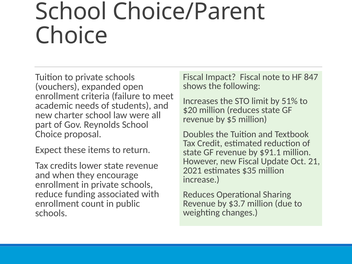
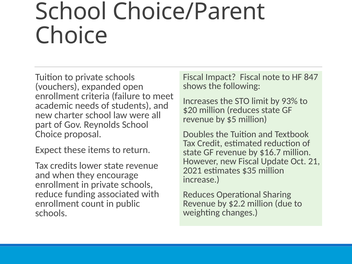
51%: 51% -> 93%
$91.1: $91.1 -> $16.7
$3.7: $3.7 -> $2.2
